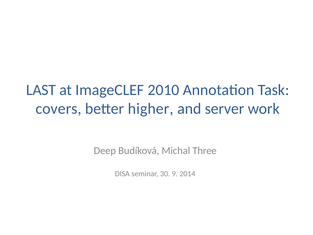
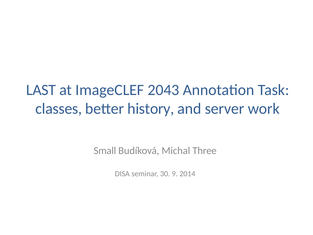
2010: 2010 -> 2043
covers: covers -> classes
higher: higher -> history
Deep: Deep -> Small
